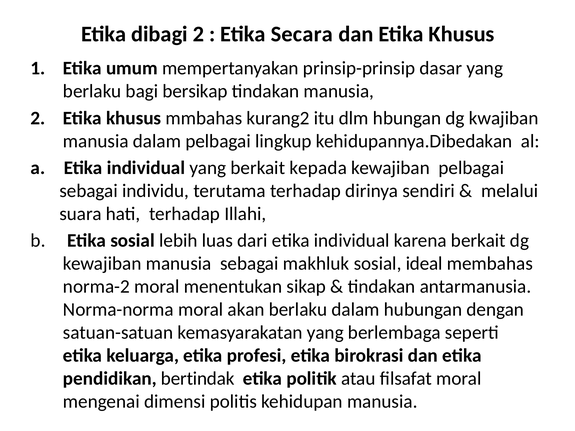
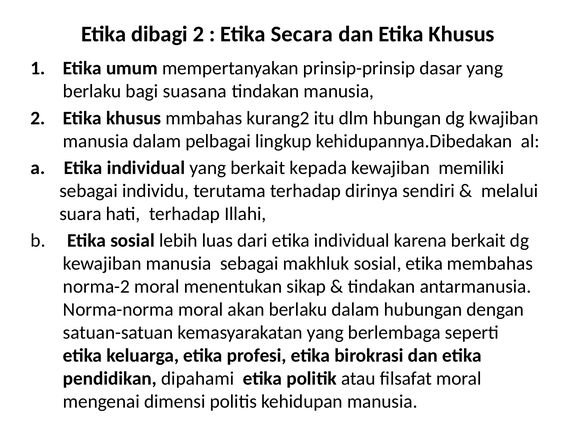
bersikap: bersikap -> suasana
kewajiban pelbagai: pelbagai -> memiliki
sosial ideal: ideal -> etika
bertindak: bertindak -> dipahami
